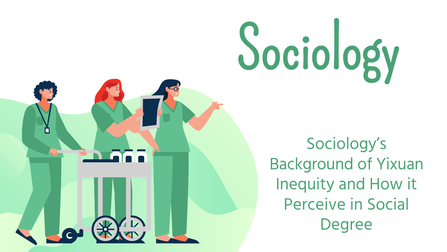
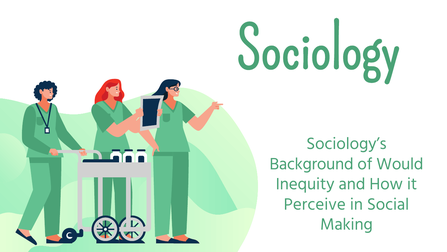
Yixuan: Yixuan -> Would
Degree: Degree -> Making
